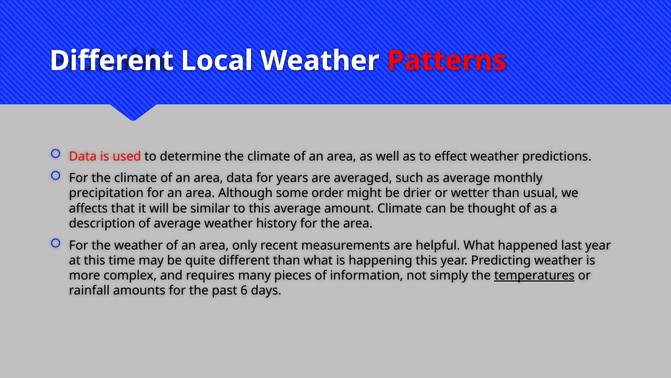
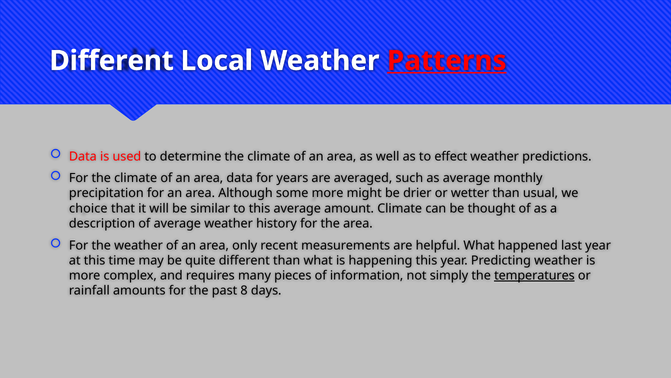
Patterns underline: none -> present
some order: order -> more
affects: affects -> choice
6: 6 -> 8
